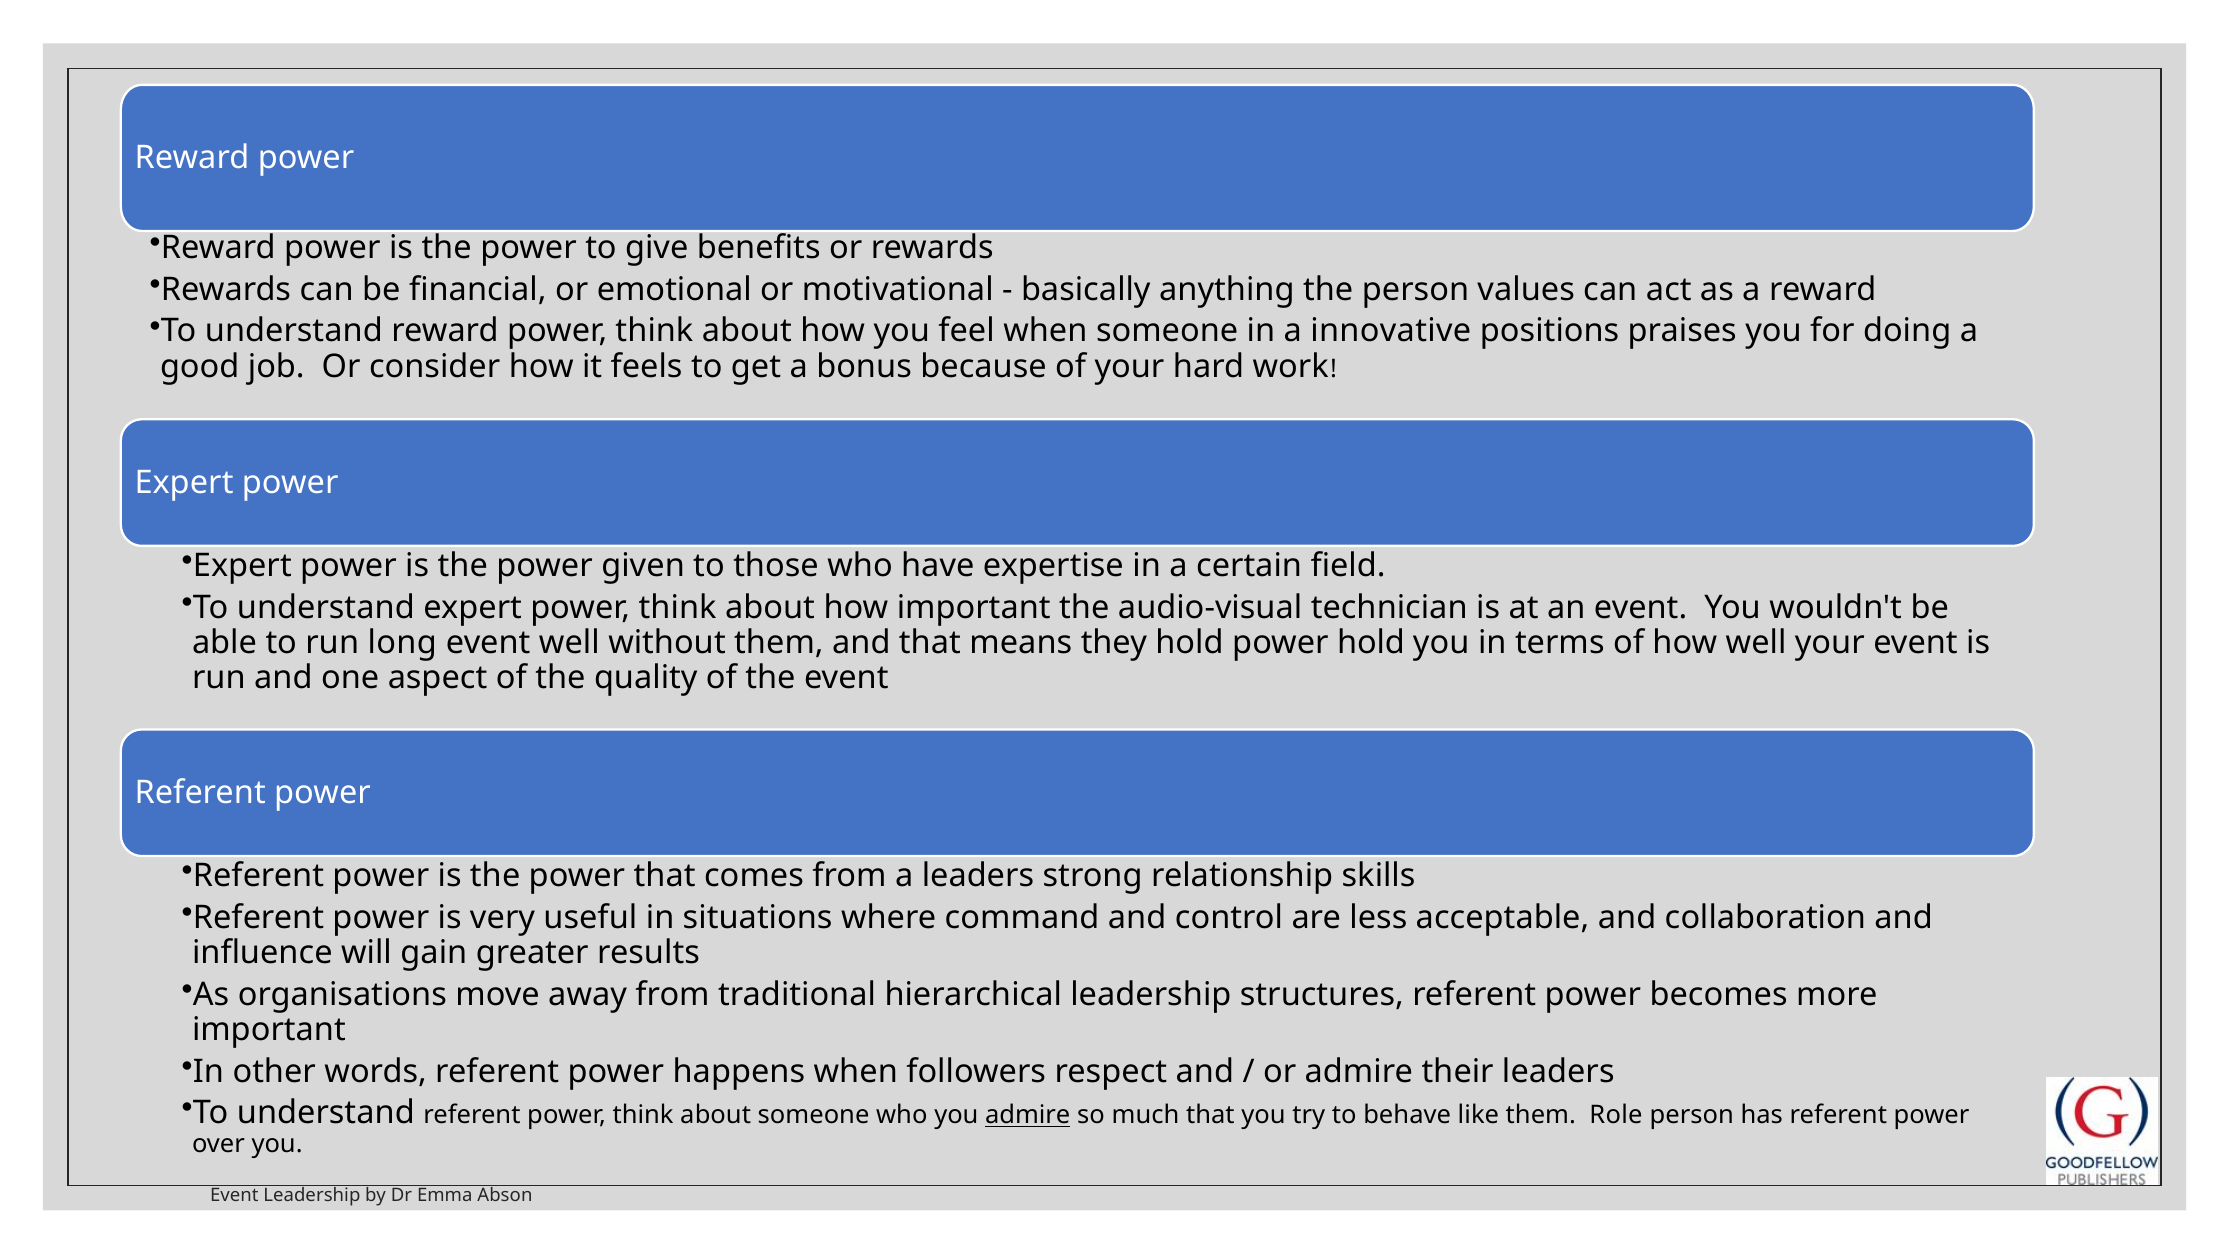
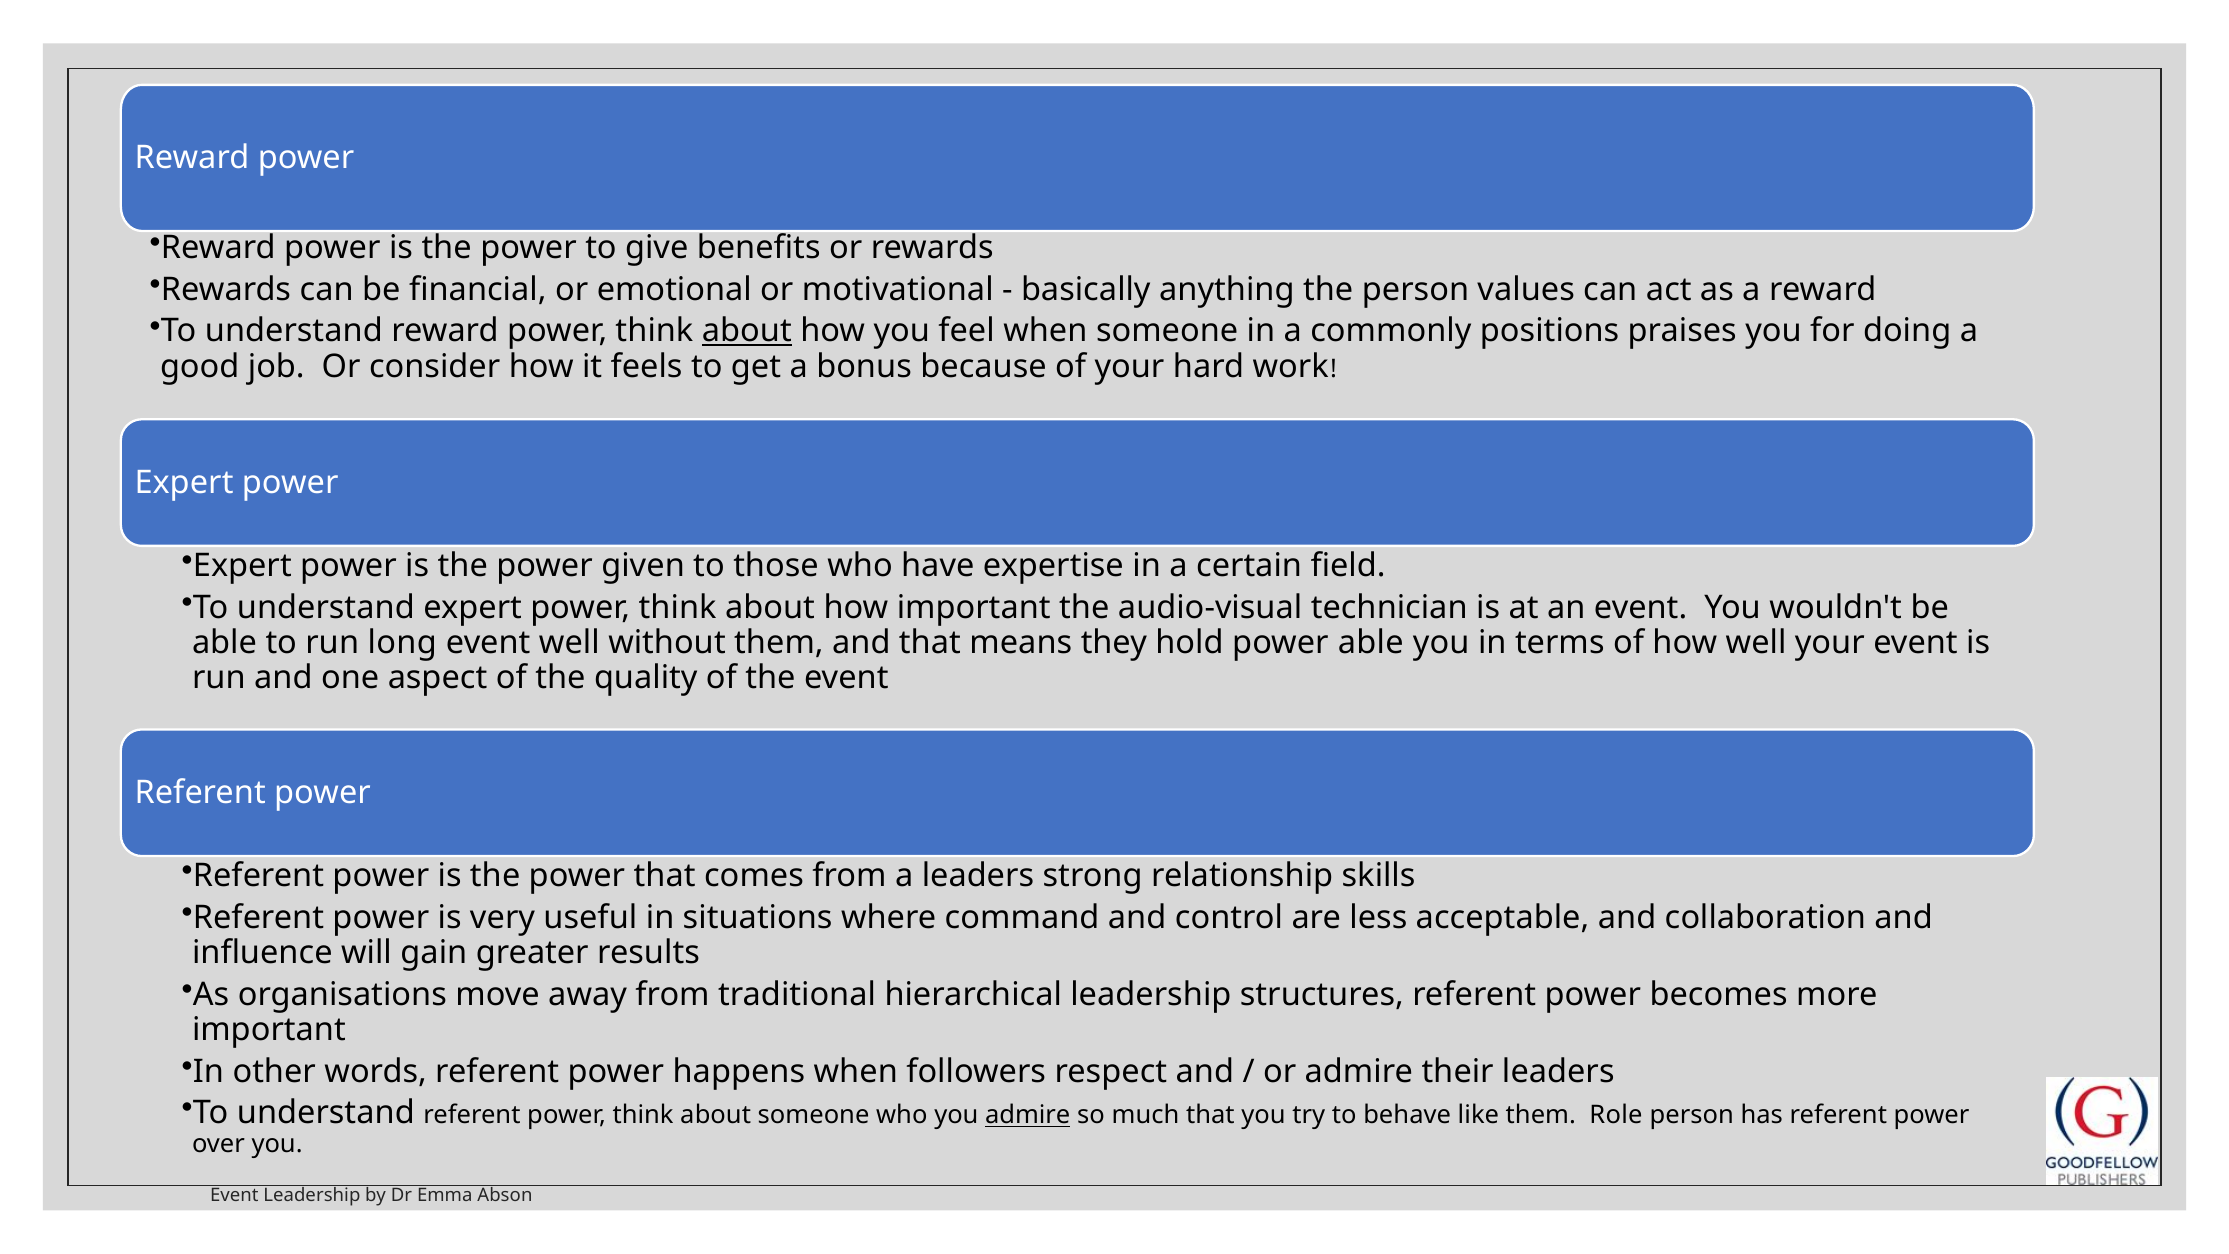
about at (747, 331) underline: none -> present
innovative: innovative -> commonly
power hold: hold -> able
